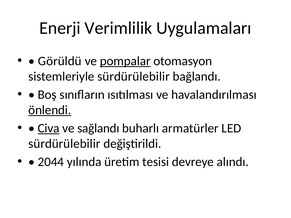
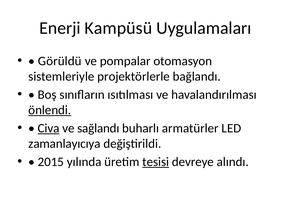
Verimlilik: Verimlilik -> Kampüsü
pompalar underline: present -> none
sistemleriyle sürdürülebilir: sürdürülebilir -> projektörlerle
sürdürülebilir at (64, 144): sürdürülebilir -> zamanlayıcıya
2044: 2044 -> 2015
tesisi underline: none -> present
